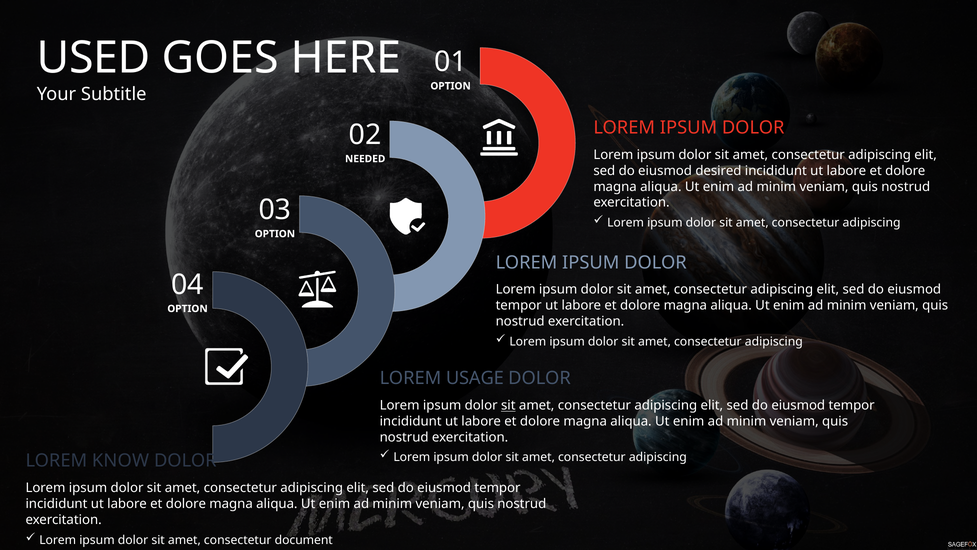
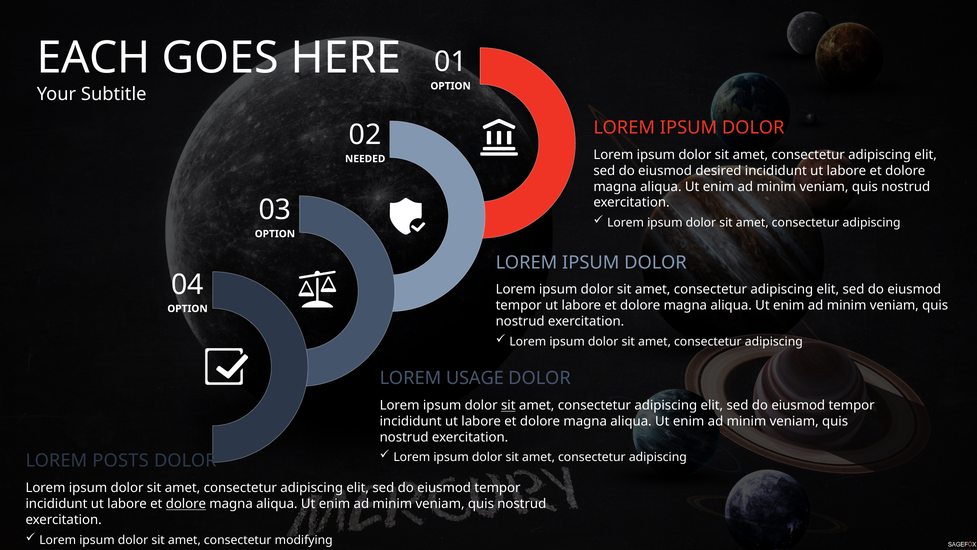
USED: USED -> EACH
KNOW: KNOW -> POSTS
dolore at (186, 504) underline: none -> present
document: document -> modifying
